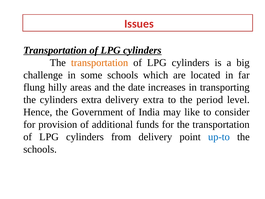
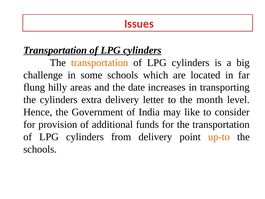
delivery extra: extra -> letter
period: period -> month
up-to colour: blue -> orange
